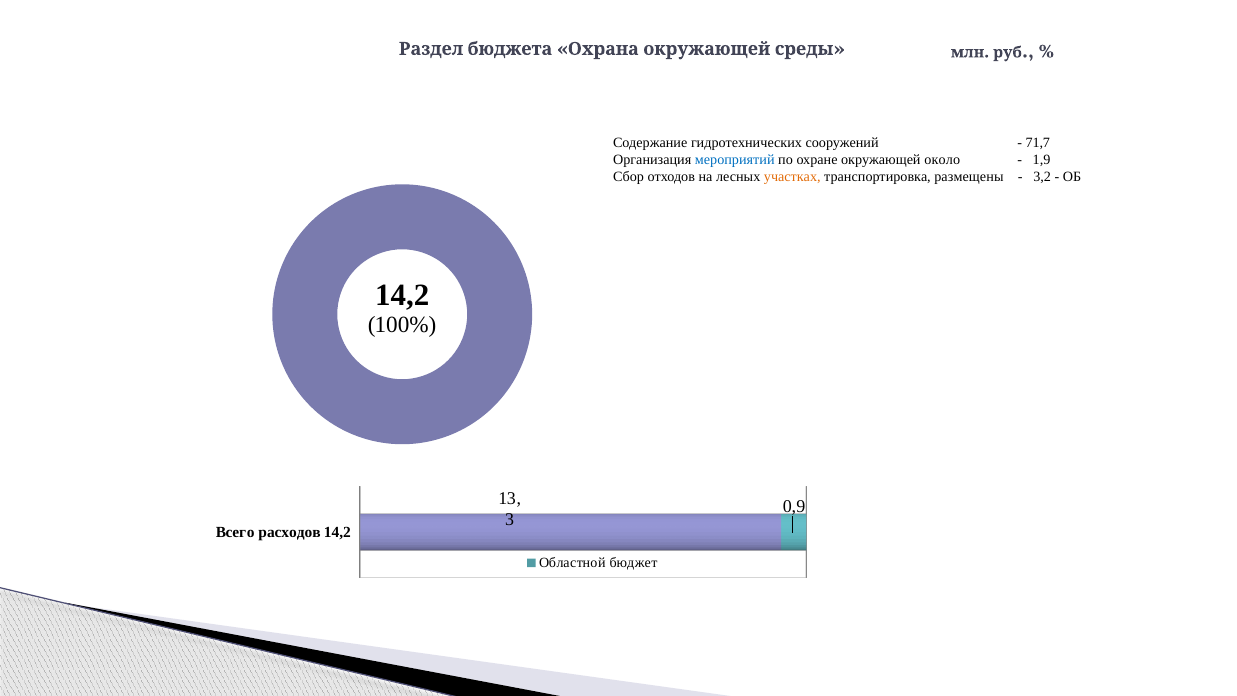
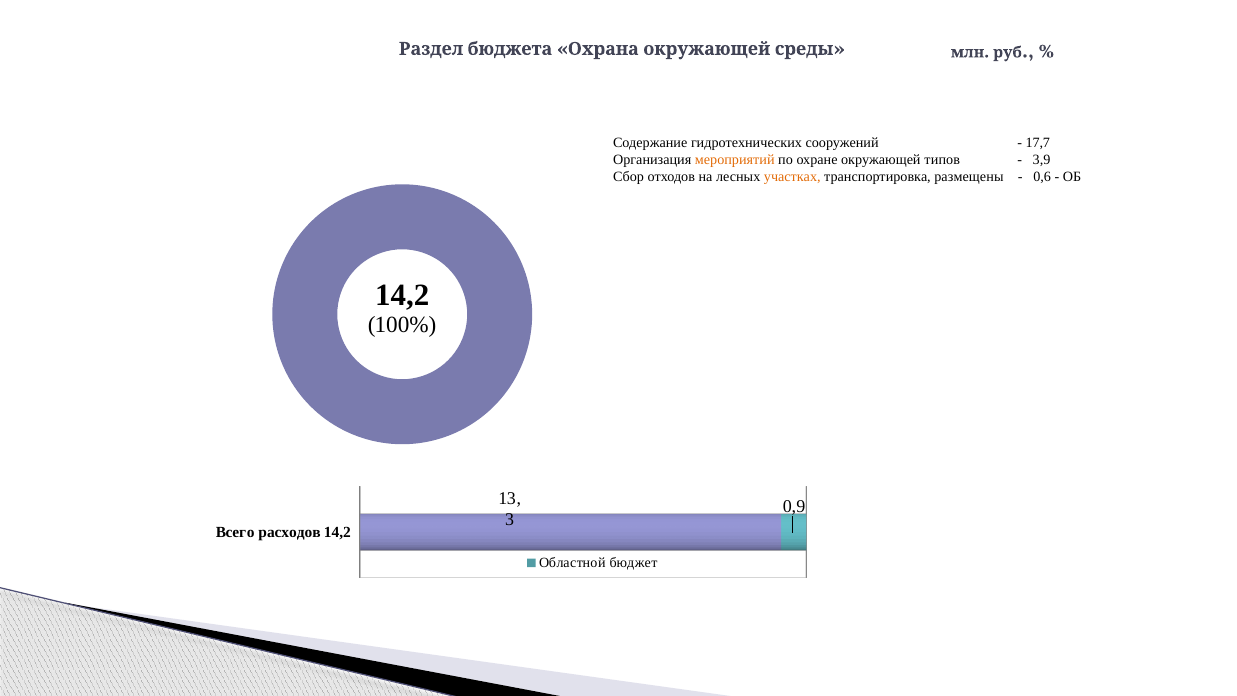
71,7: 71,7 -> 17,7
мероприятий colour: blue -> orange
около: около -> типов
1,9: 1,9 -> 3,9
3,2: 3,2 -> 0,6
